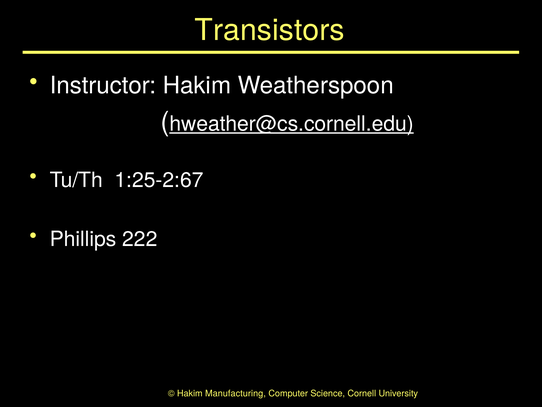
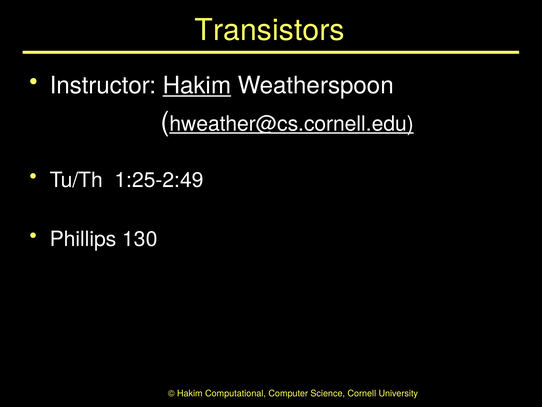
Hakim at (197, 85) underline: none -> present
1:25-2:67: 1:25-2:67 -> 1:25-2:49
222: 222 -> 130
Manufacturing: Manufacturing -> Computational
